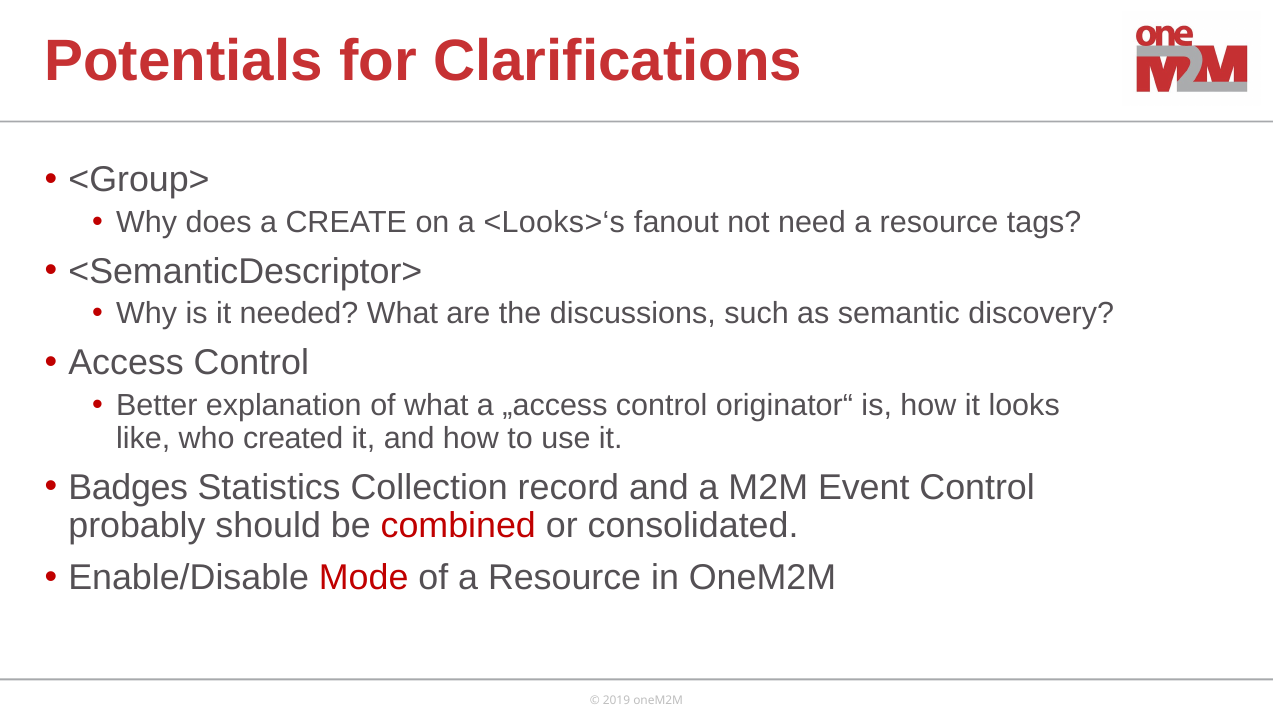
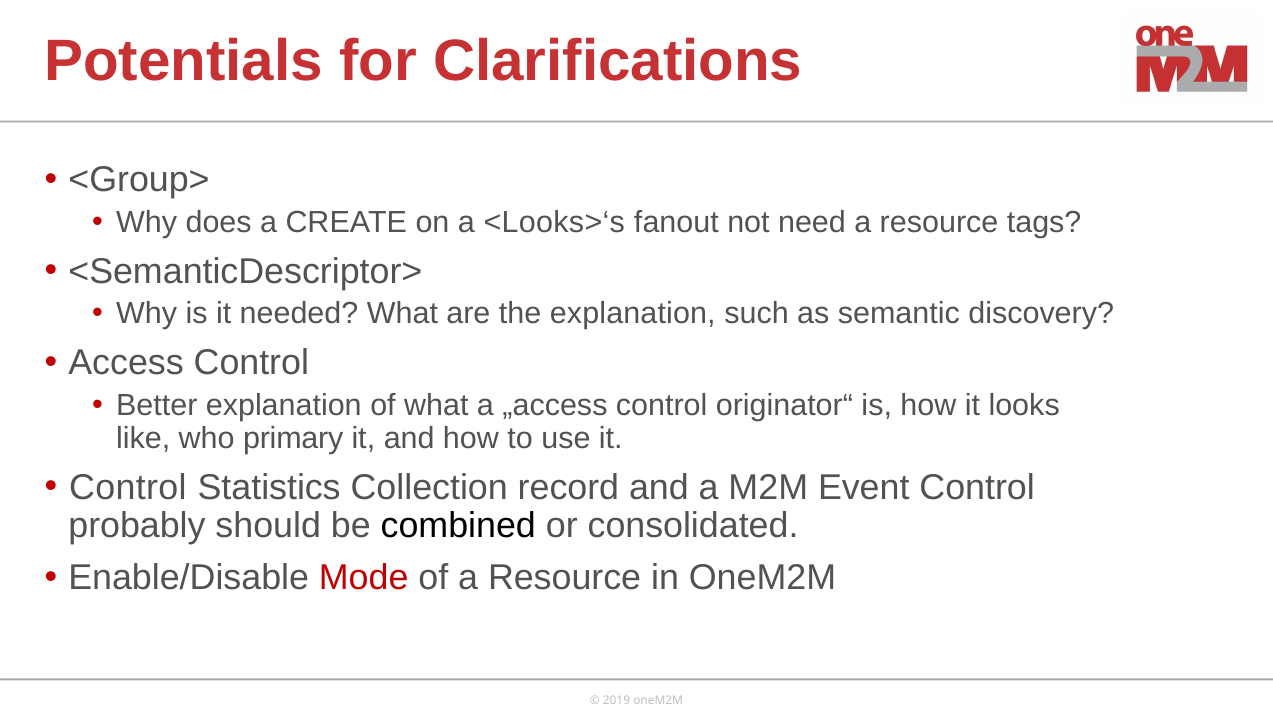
the discussions: discussions -> explanation
created: created -> primary
Badges at (128, 487): Badges -> Control
combined colour: red -> black
